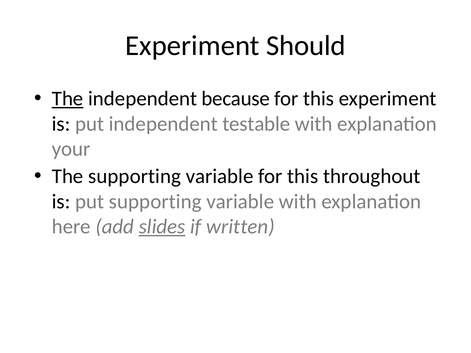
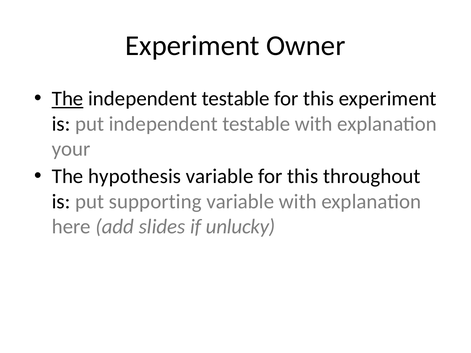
Should: Should -> Owner
because at (236, 99): because -> testable
The supporting: supporting -> hypothesis
slides underline: present -> none
written: written -> unlucky
